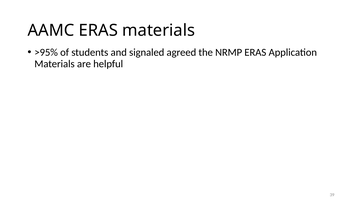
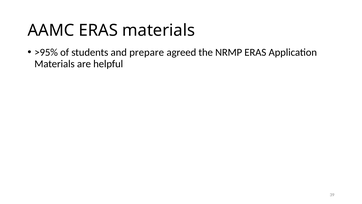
signaled: signaled -> prepare
